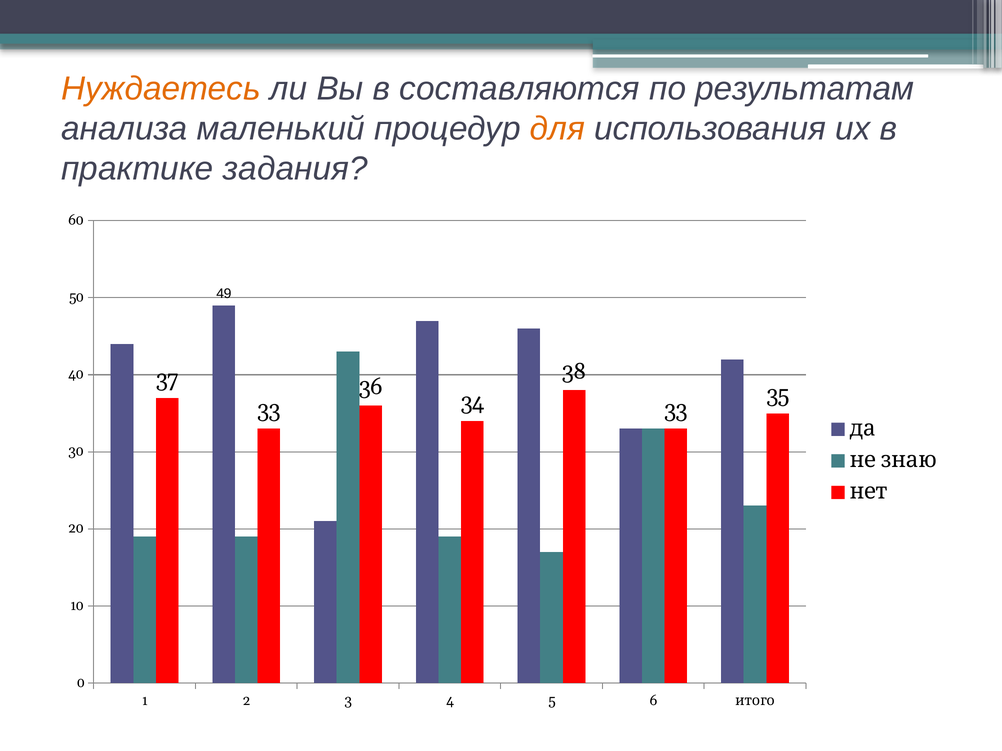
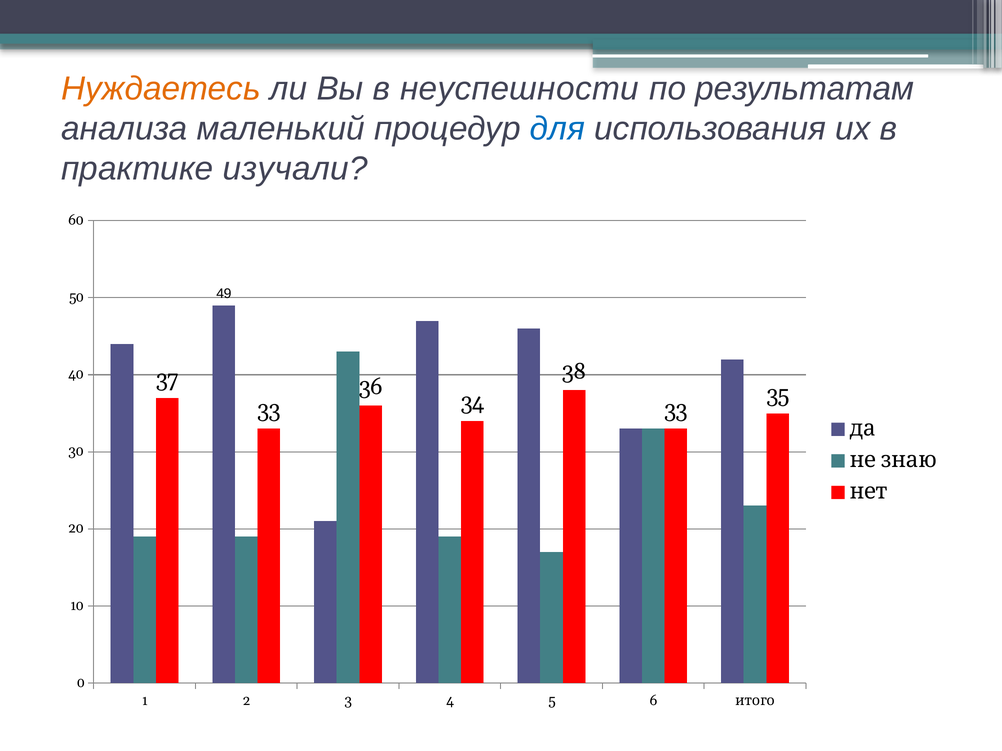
составляются: составляются -> неуспешности
для colour: orange -> blue
задания: задания -> изучали
